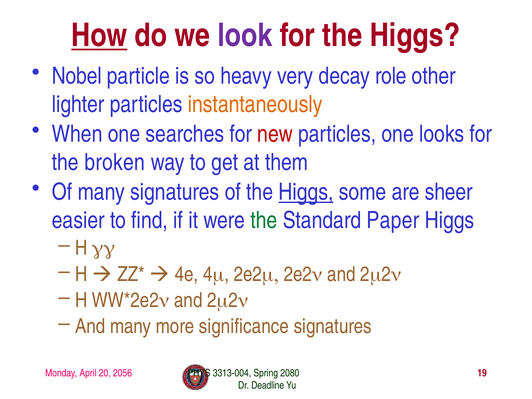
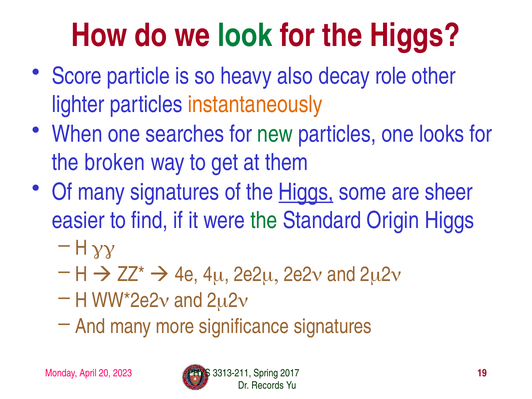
How underline: present -> none
look colour: purple -> green
Nobel: Nobel -> Score
very: very -> also
new colour: red -> green
Paper: Paper -> Origin
2056: 2056 -> 2023
3313-004: 3313-004 -> 3313-211
2080: 2080 -> 2017
Deadline: Deadline -> Records
